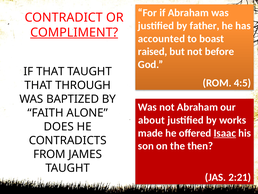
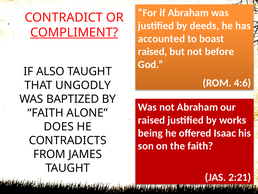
father: father -> deeds
IF THAT: THAT -> ALSO
4:5: 4:5 -> 4:6
THROUGH: THROUGH -> UNGODLY
about at (151, 120): about -> raised
made: made -> being
Isaac underline: present -> none
the then: then -> faith
